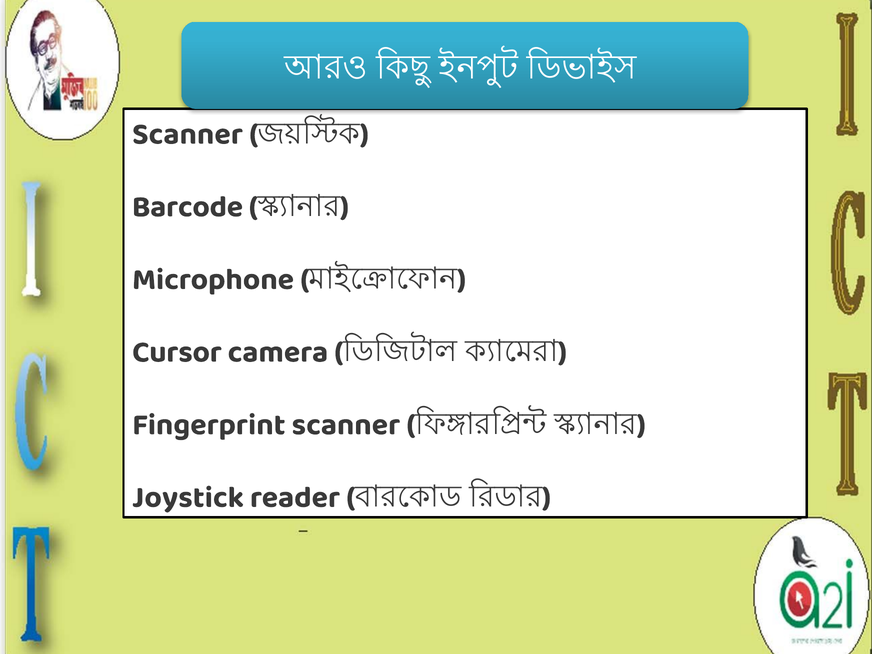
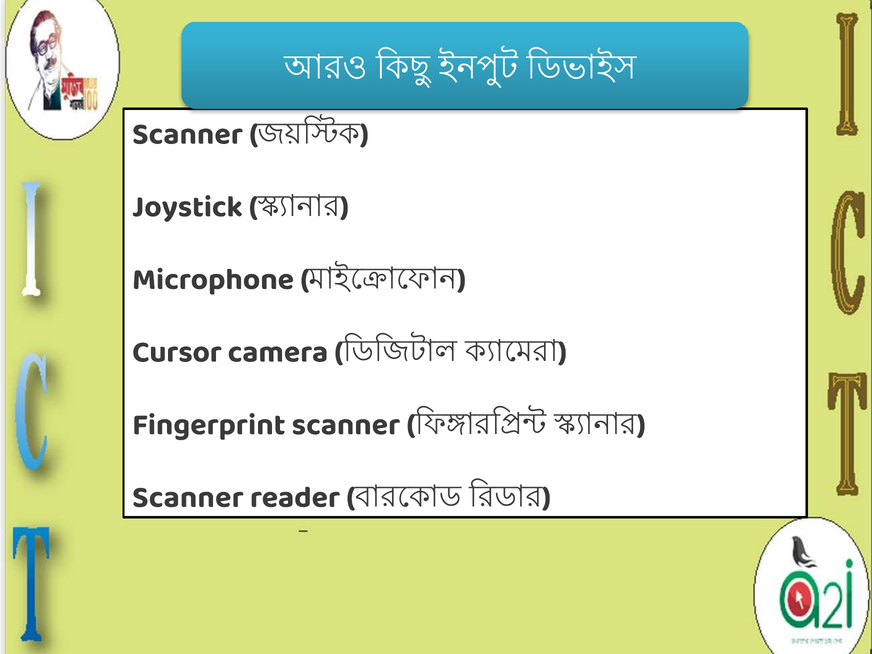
Barcode: Barcode -> Joystick
Joystick at (188, 497): Joystick -> Scanner
